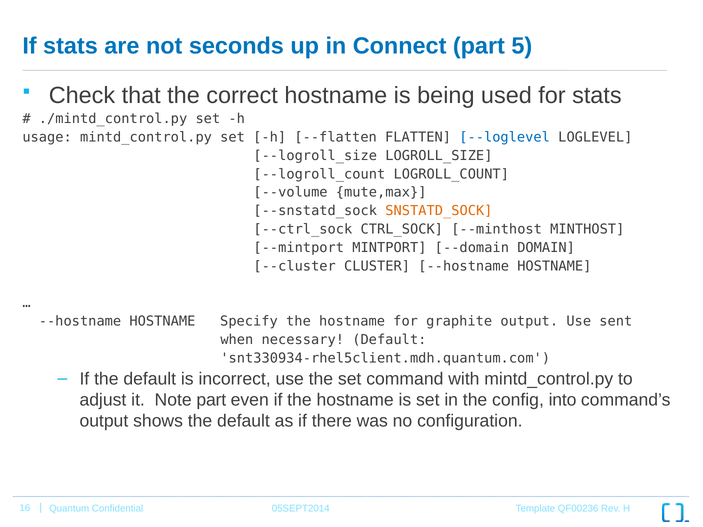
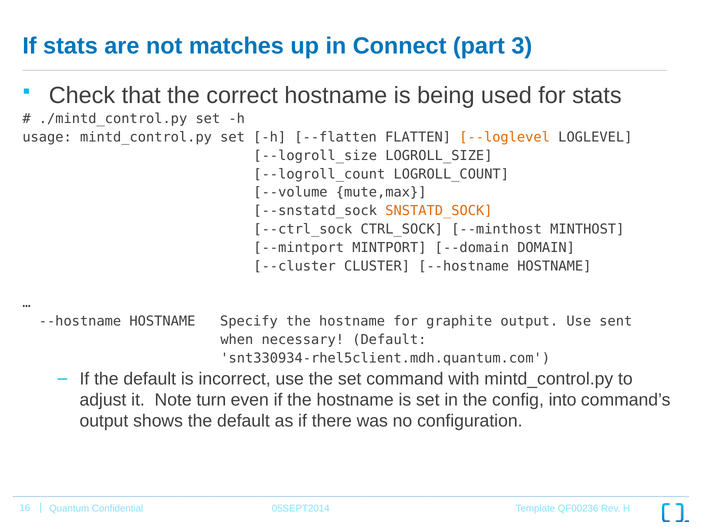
seconds: seconds -> matches
5: 5 -> 3
--loglevel colour: blue -> orange
Note part: part -> turn
